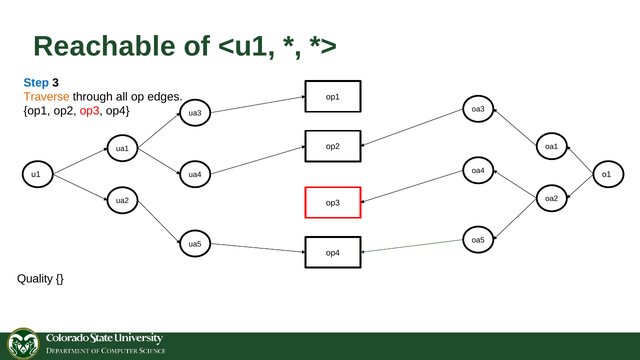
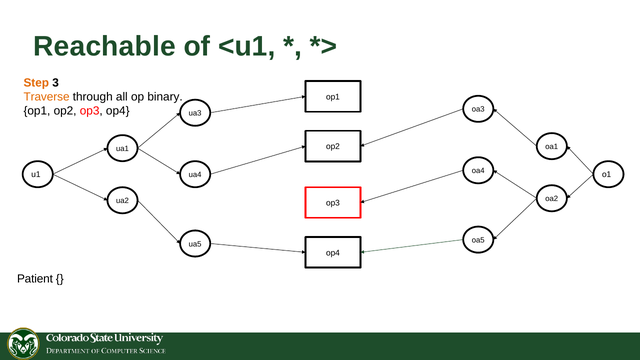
Step colour: blue -> orange
edges: edges -> binary
Quality: Quality -> Patient
